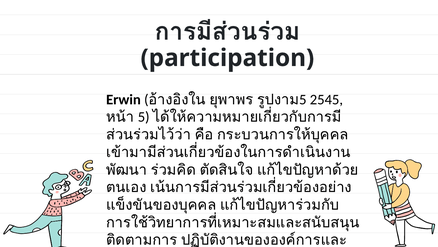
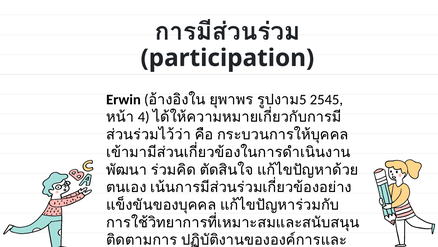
5 at (144, 117): 5 -> 4
